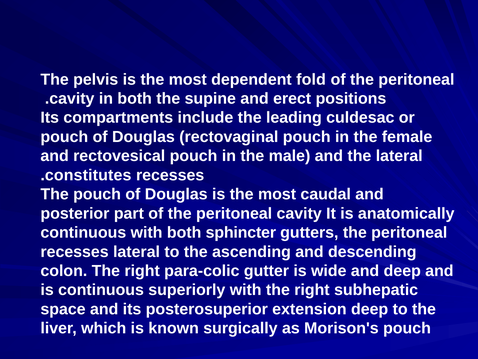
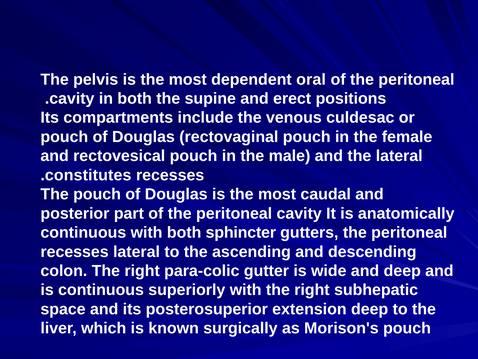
fold: fold -> oral
leading: leading -> venous
